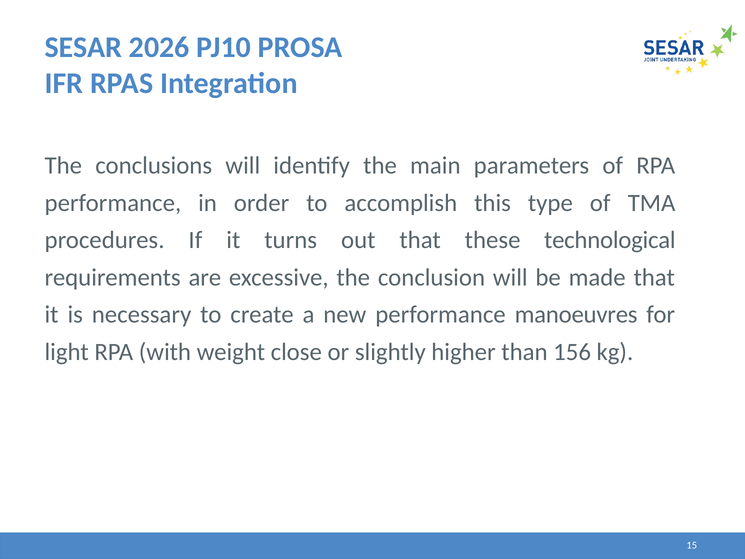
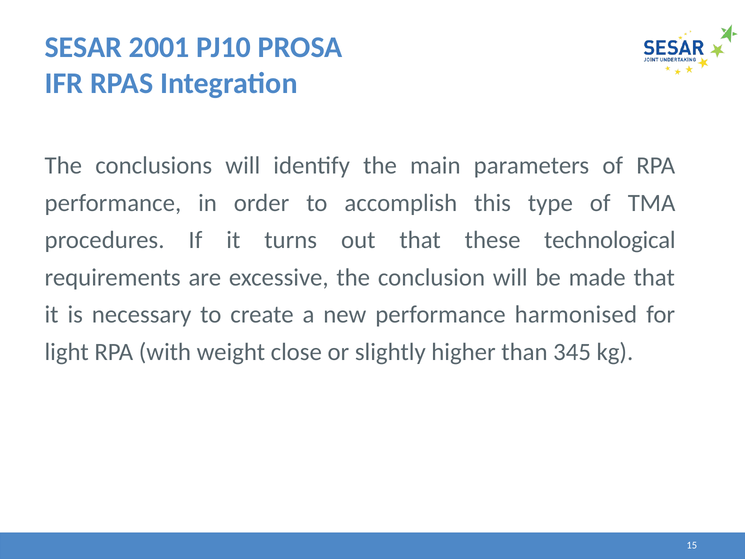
2026: 2026 -> 2001
manoeuvres: manoeuvres -> harmonised
156: 156 -> 345
